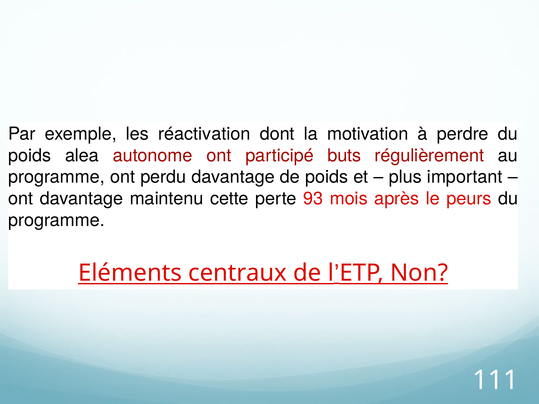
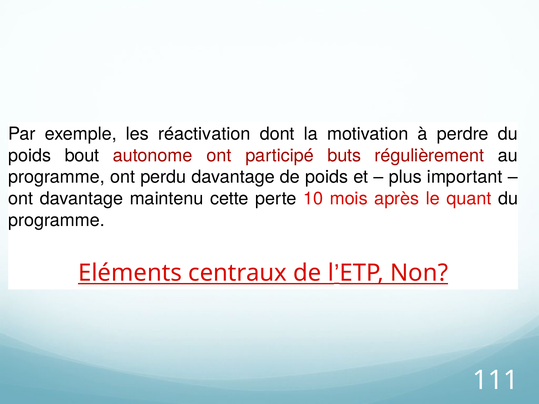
alea: alea -> bout
93: 93 -> 10
peurs: peurs -> quant
